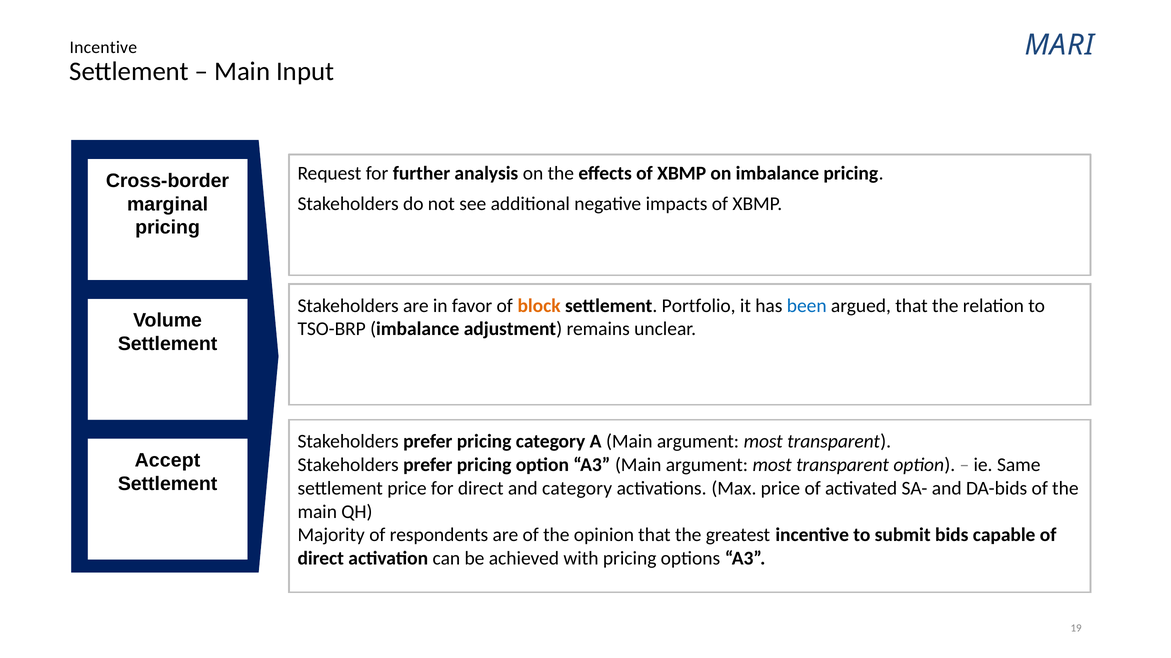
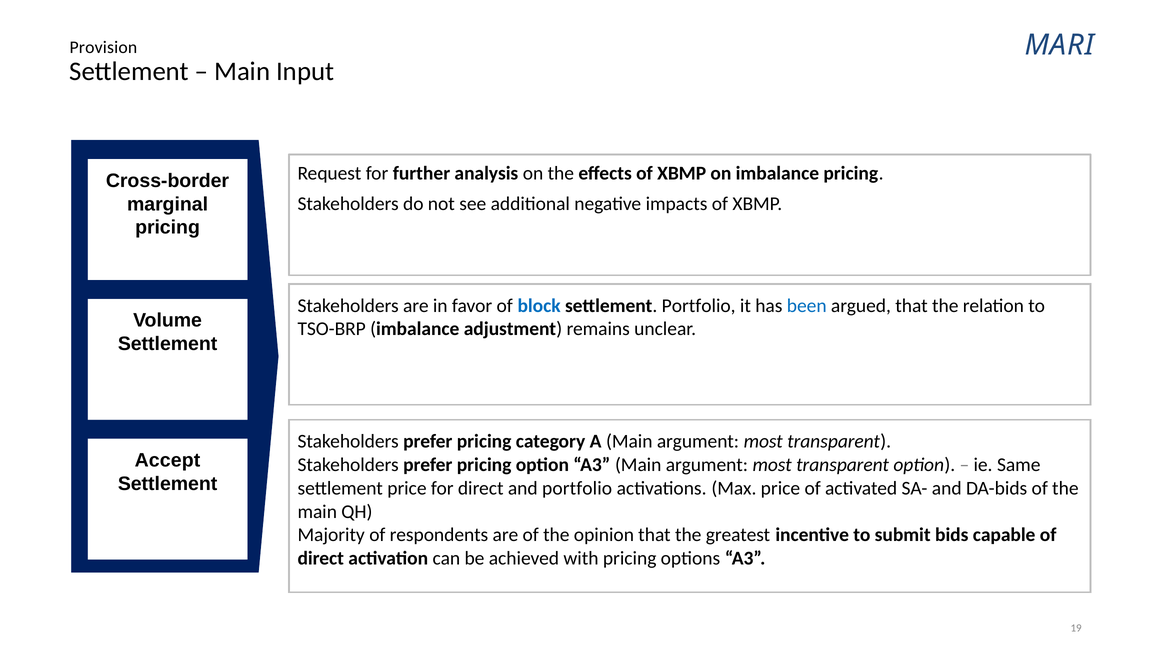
Incentive at (103, 48): Incentive -> Provision
block colour: orange -> blue
and category: category -> portfolio
